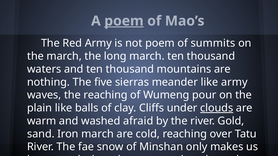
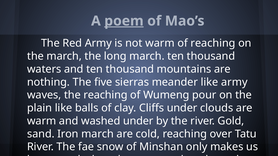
not poem: poem -> warm
of summits: summits -> reaching
clouds underline: present -> none
washed afraid: afraid -> under
